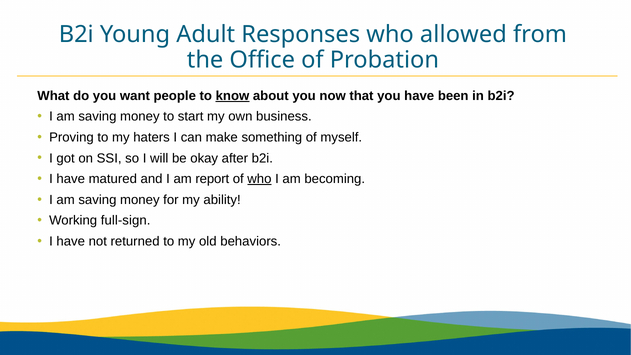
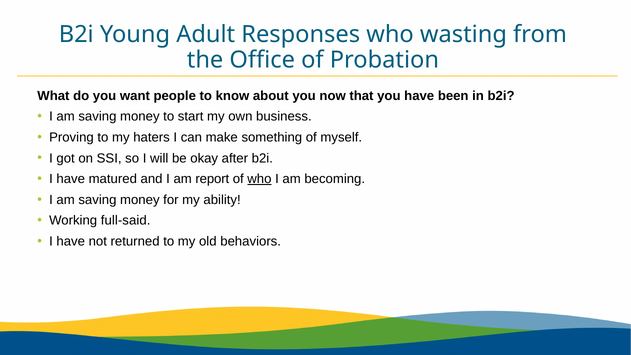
allowed: allowed -> wasting
know underline: present -> none
full-sign: full-sign -> full-said
